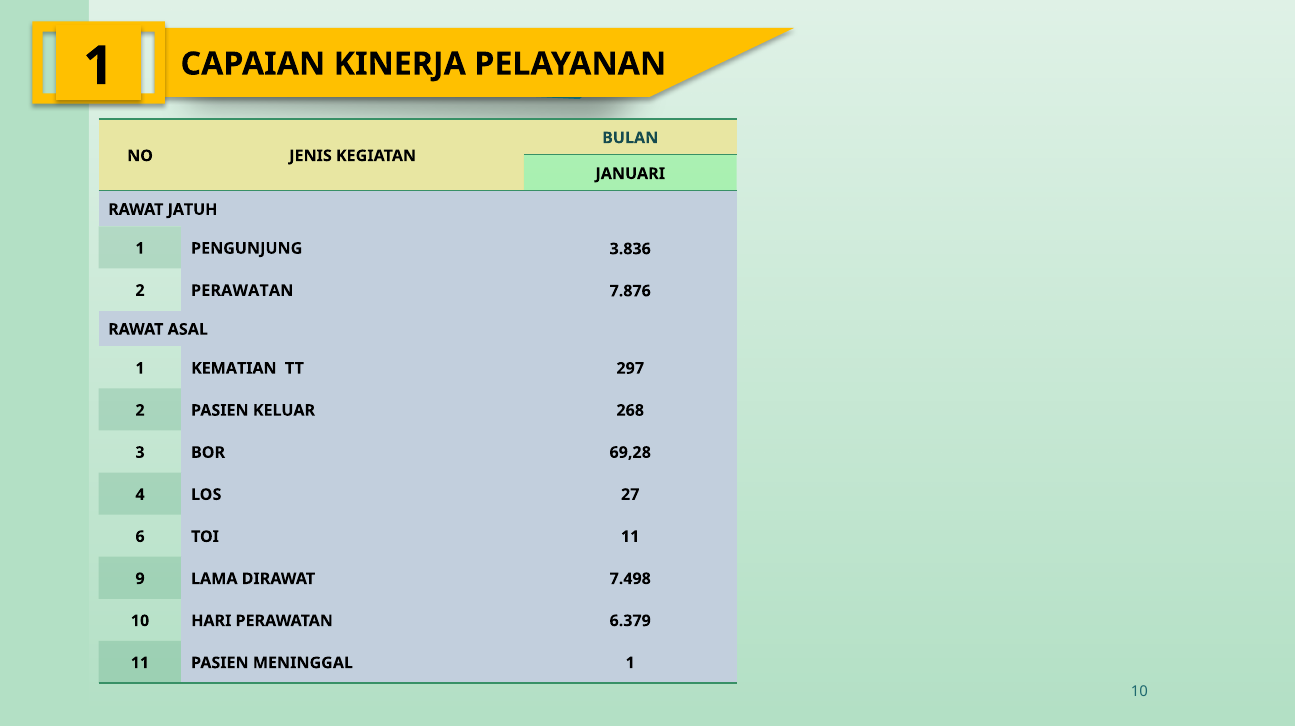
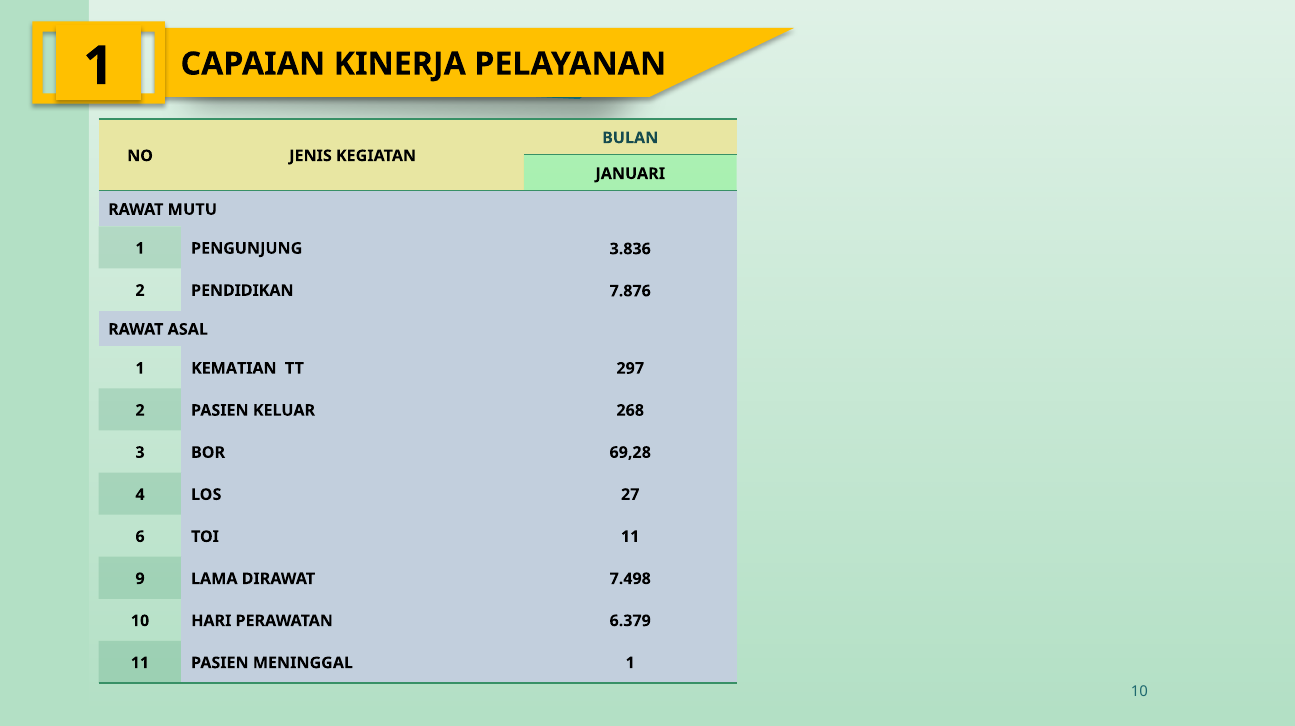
JATUH: JATUH -> MUTU
2 PERAWATAN: PERAWATAN -> PENDIDIKAN
